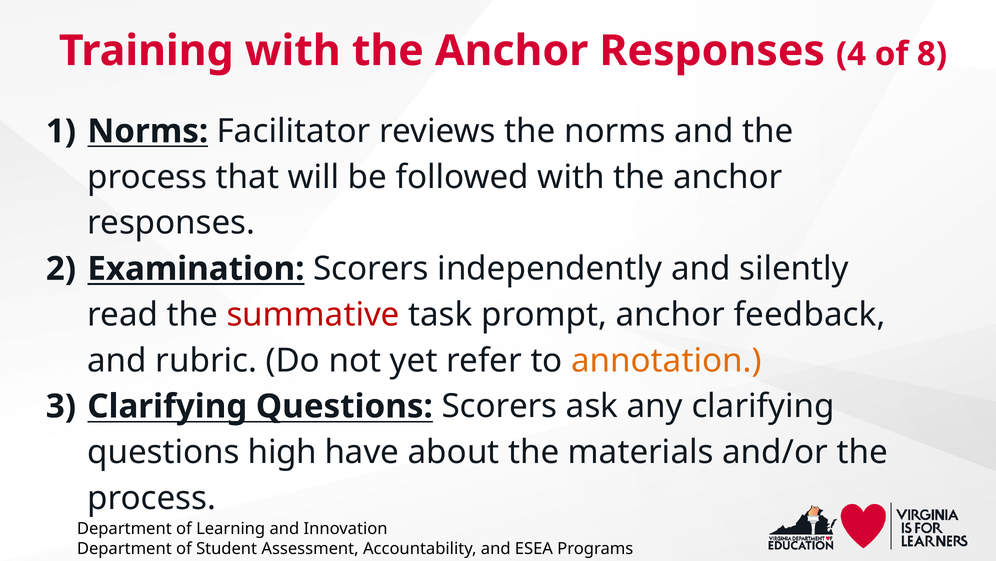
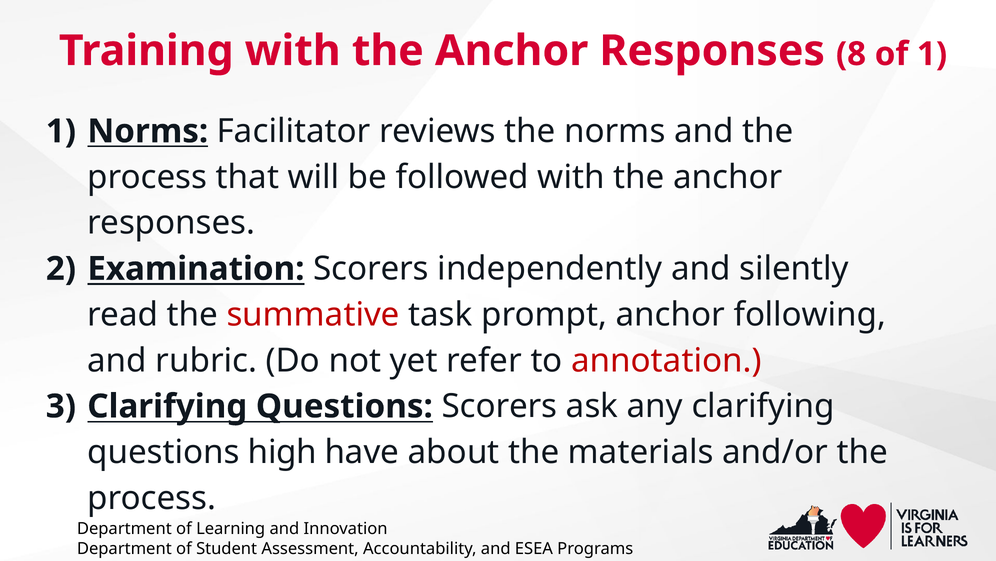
4: 4 -> 8
of 8: 8 -> 1
feedback: feedback -> following
annotation colour: orange -> red
